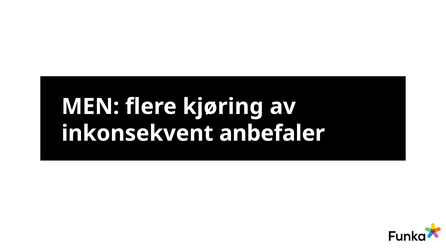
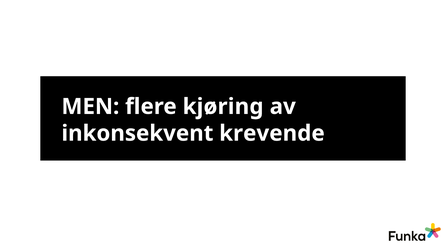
anbefaler: anbefaler -> krevende
